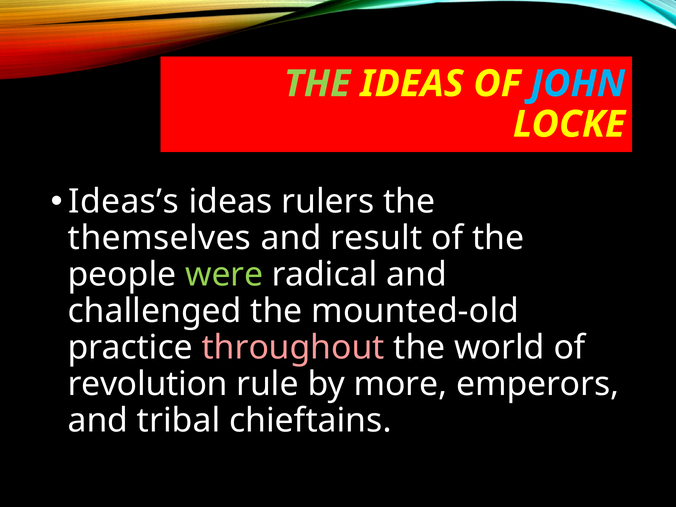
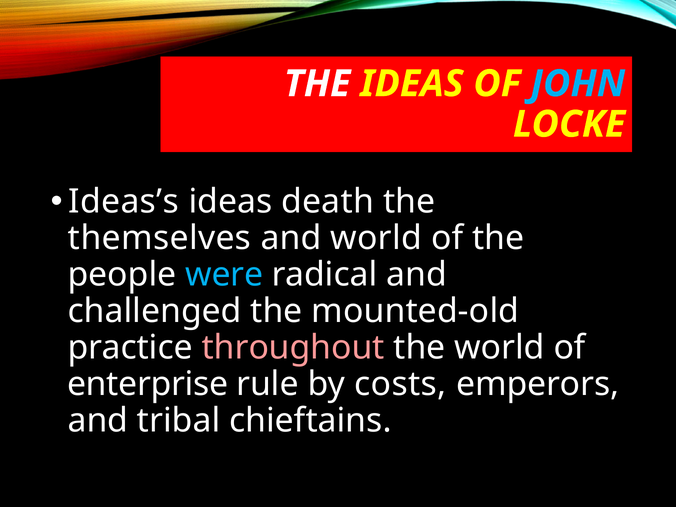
THE at (317, 84) colour: light green -> white
rulers: rulers -> death
and result: result -> world
were colour: light green -> light blue
revolution: revolution -> enterprise
more: more -> costs
